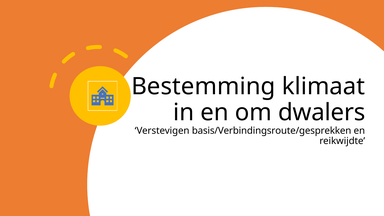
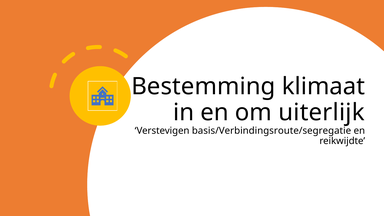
dwalers: dwalers -> uiterlijk
basis/Verbindingsroute/gesprekken: basis/Verbindingsroute/gesprekken -> basis/Verbindingsroute/segregatie
